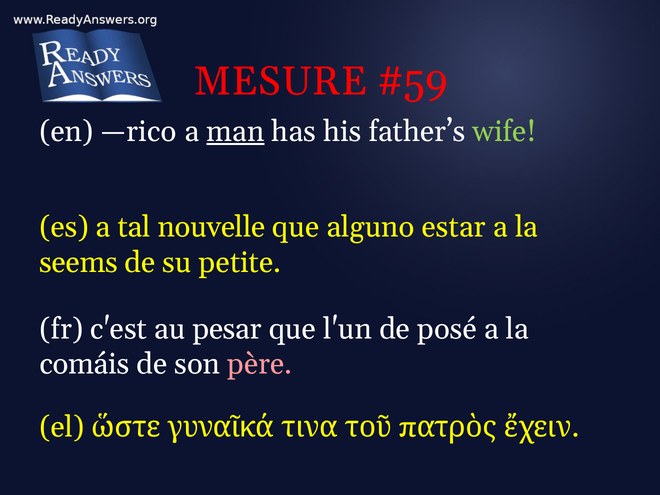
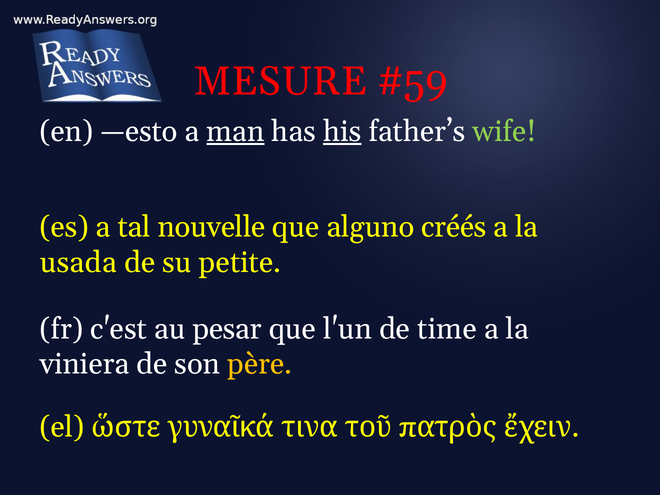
—rico: —rico -> —esto
his underline: none -> present
estar: estar -> créés
seems: seems -> usada
posé: posé -> time
comáis: comáis -> viniera
père colour: pink -> yellow
